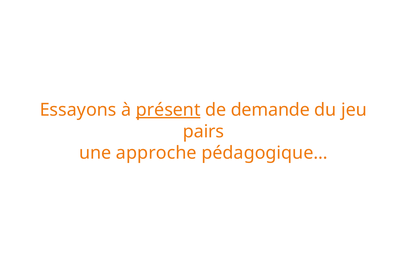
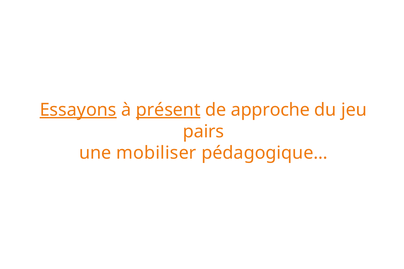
Essayons underline: none -> present
demande: demande -> approche
approche: approche -> mobiliser
